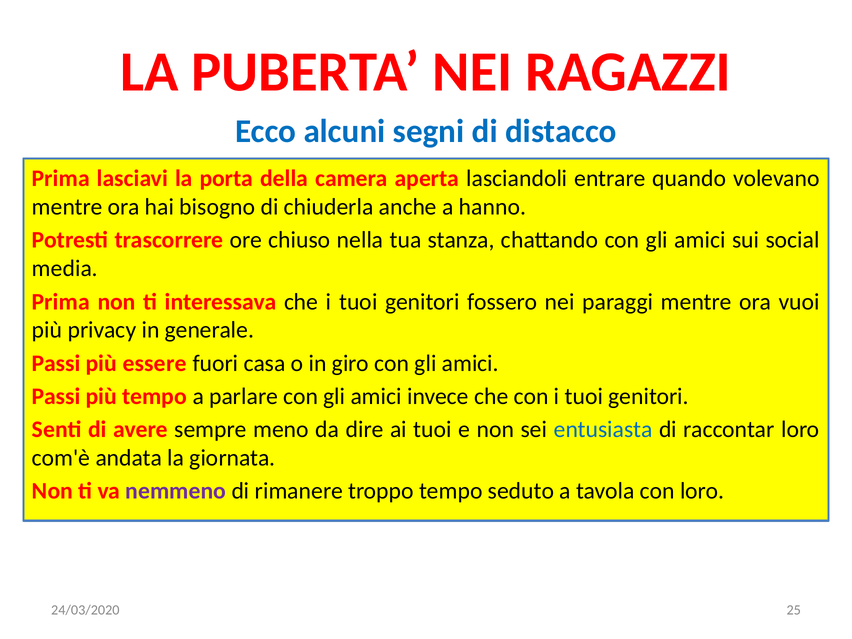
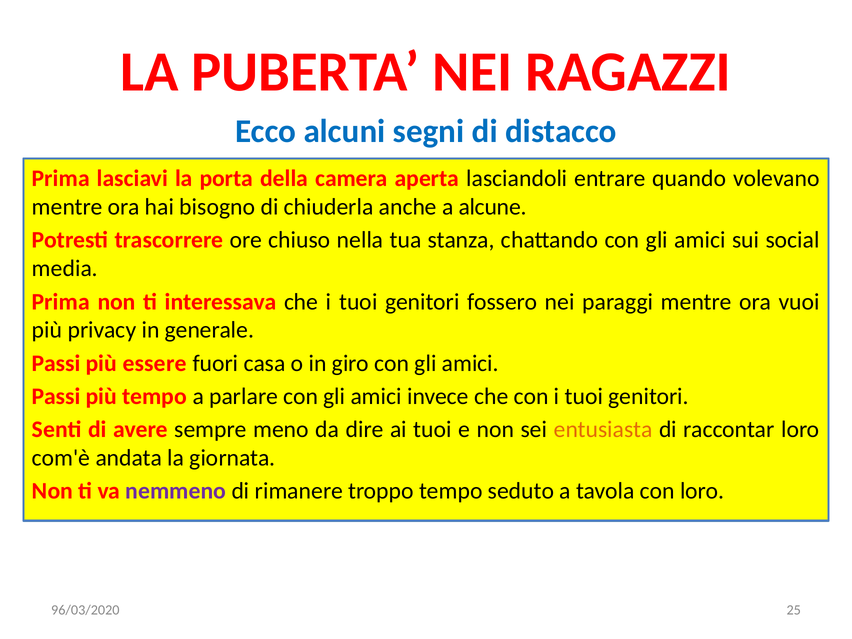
hanno: hanno -> alcune
entusiasta colour: blue -> orange
24/03/2020: 24/03/2020 -> 96/03/2020
